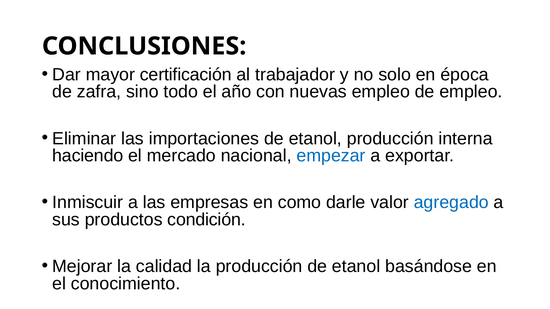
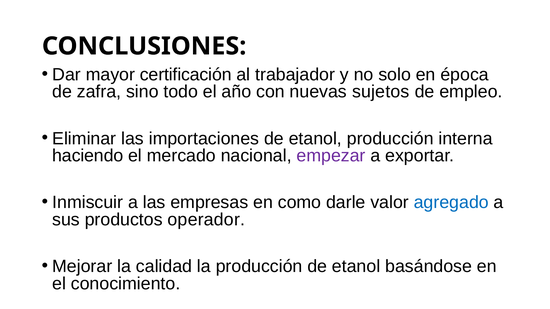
nuevas empleo: empleo -> sujetos
empezar colour: blue -> purple
condición: condición -> operador
